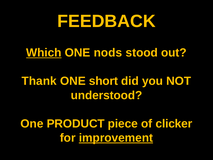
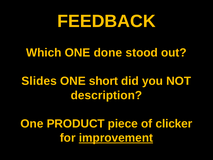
Which underline: present -> none
nods: nods -> done
Thank: Thank -> Slides
understood: understood -> description
